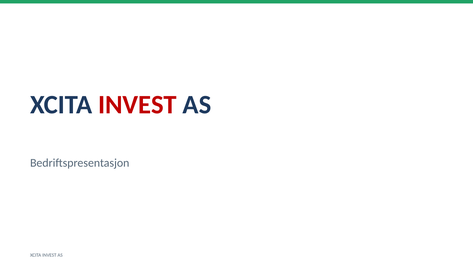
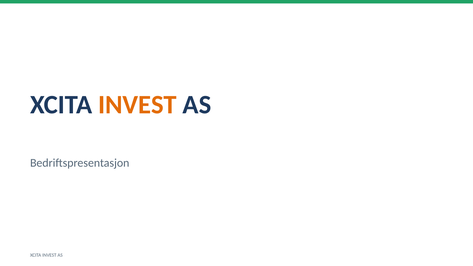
INVEST at (137, 105) colour: red -> orange
